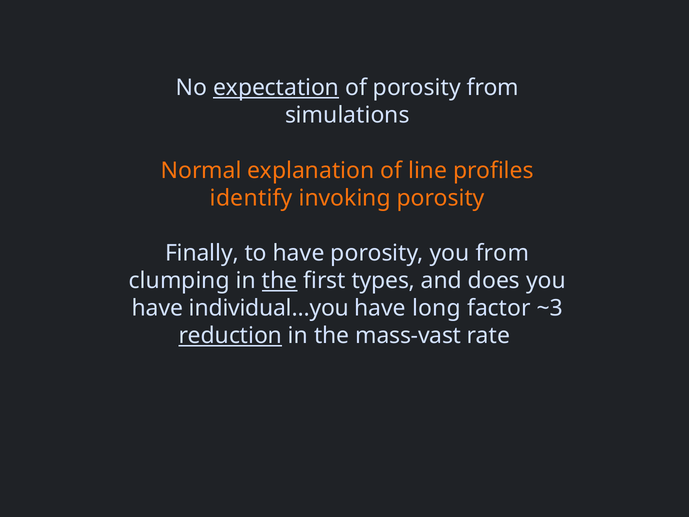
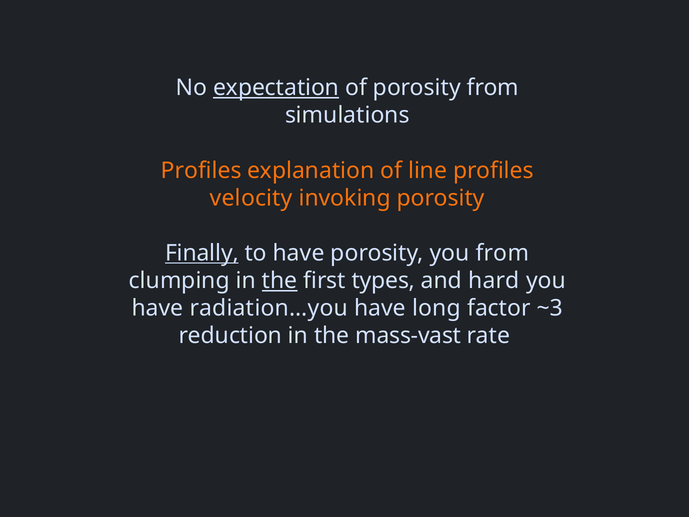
Normal at (201, 170): Normal -> Profiles
identify: identify -> velocity
Finally underline: none -> present
does: does -> hard
individual…you: individual…you -> radiation…you
reduction underline: present -> none
